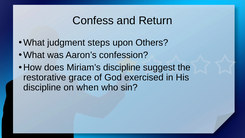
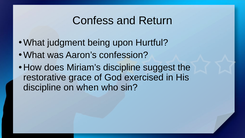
steps: steps -> being
Others: Others -> Hurtful
